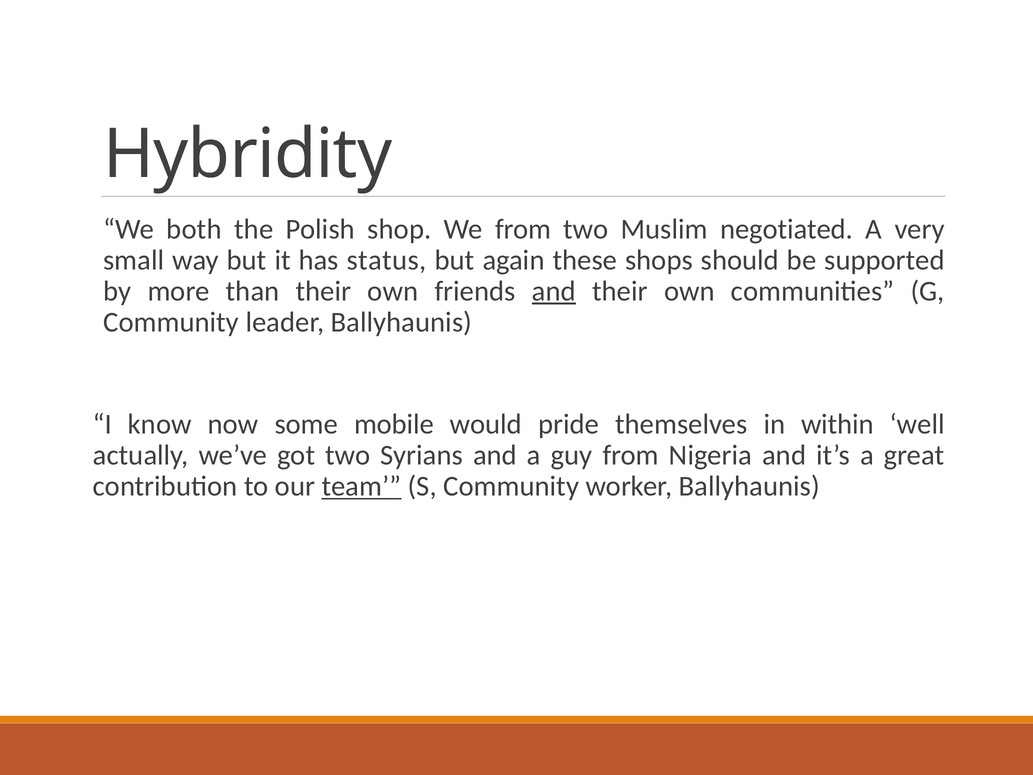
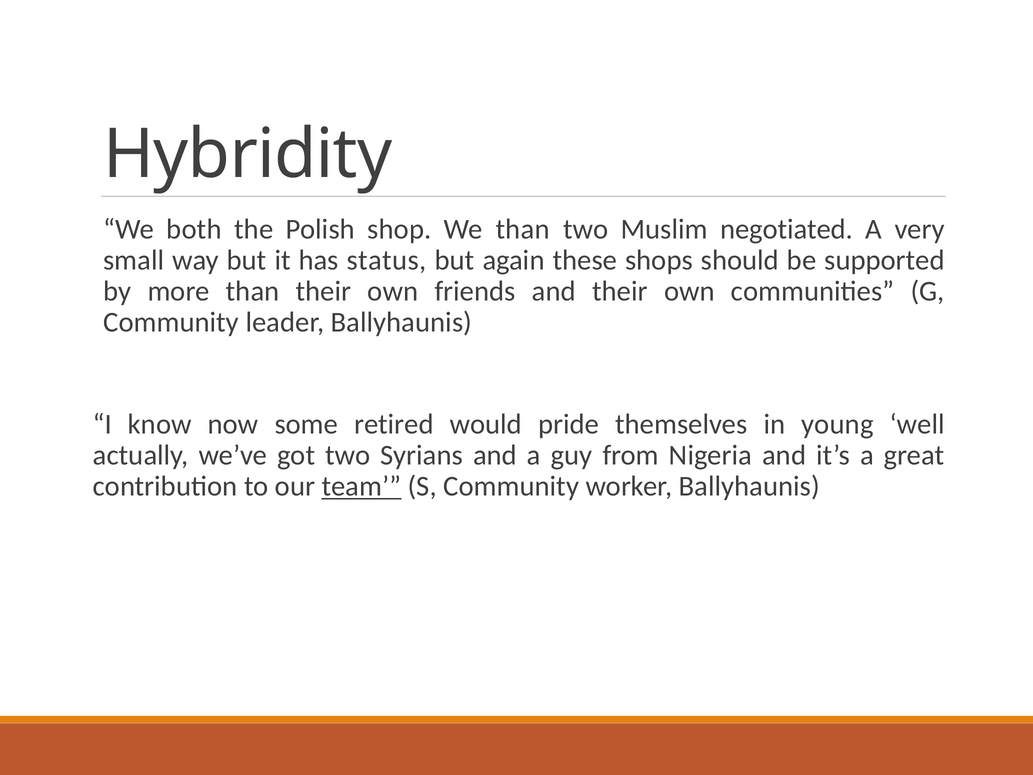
We from: from -> than
and at (554, 291) underline: present -> none
mobile: mobile -> retired
within: within -> young
